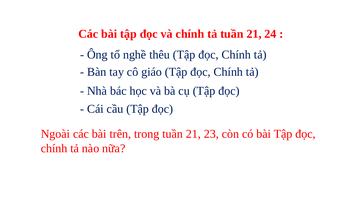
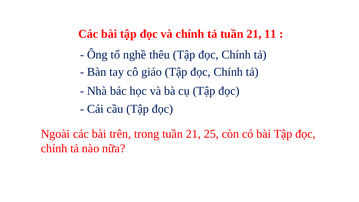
24: 24 -> 11
23: 23 -> 25
